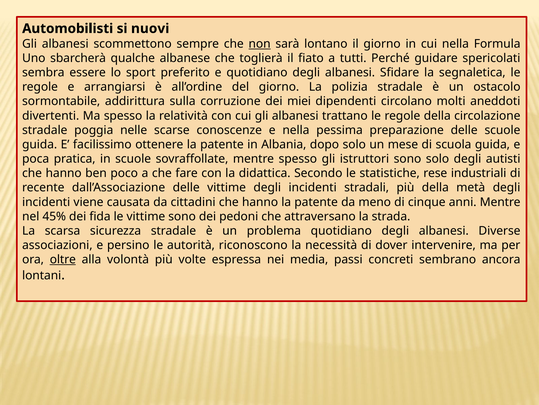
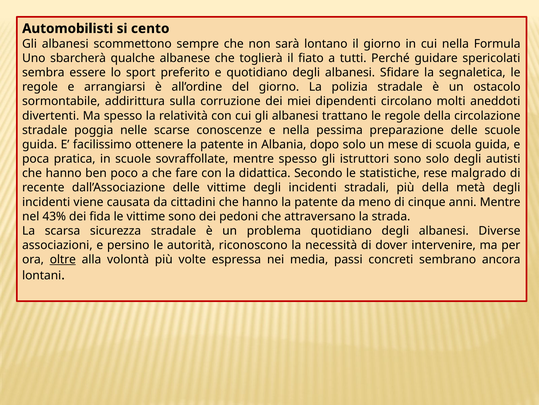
nuovi: nuovi -> cento
non underline: present -> none
industriali: industriali -> malgrado
45%: 45% -> 43%
